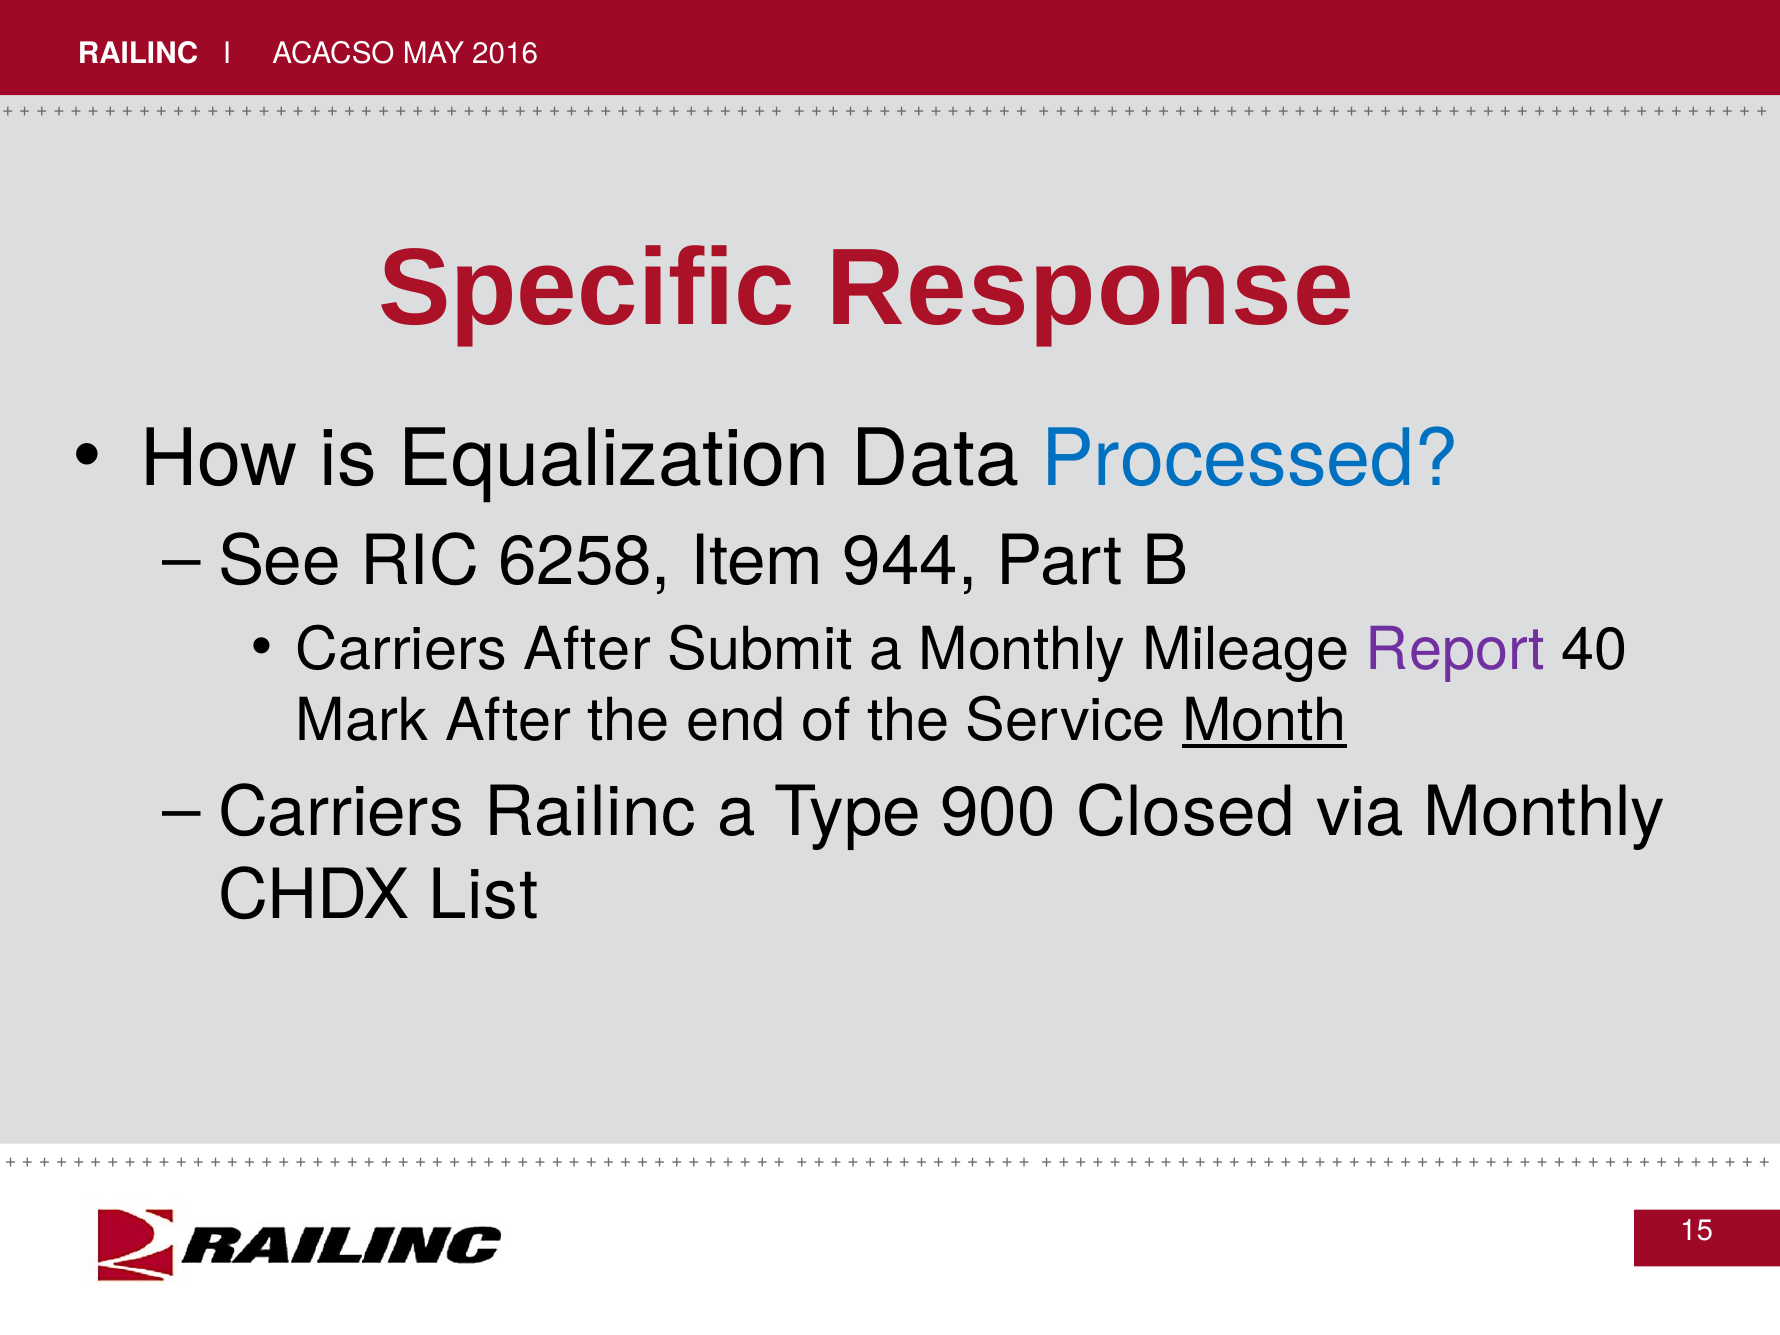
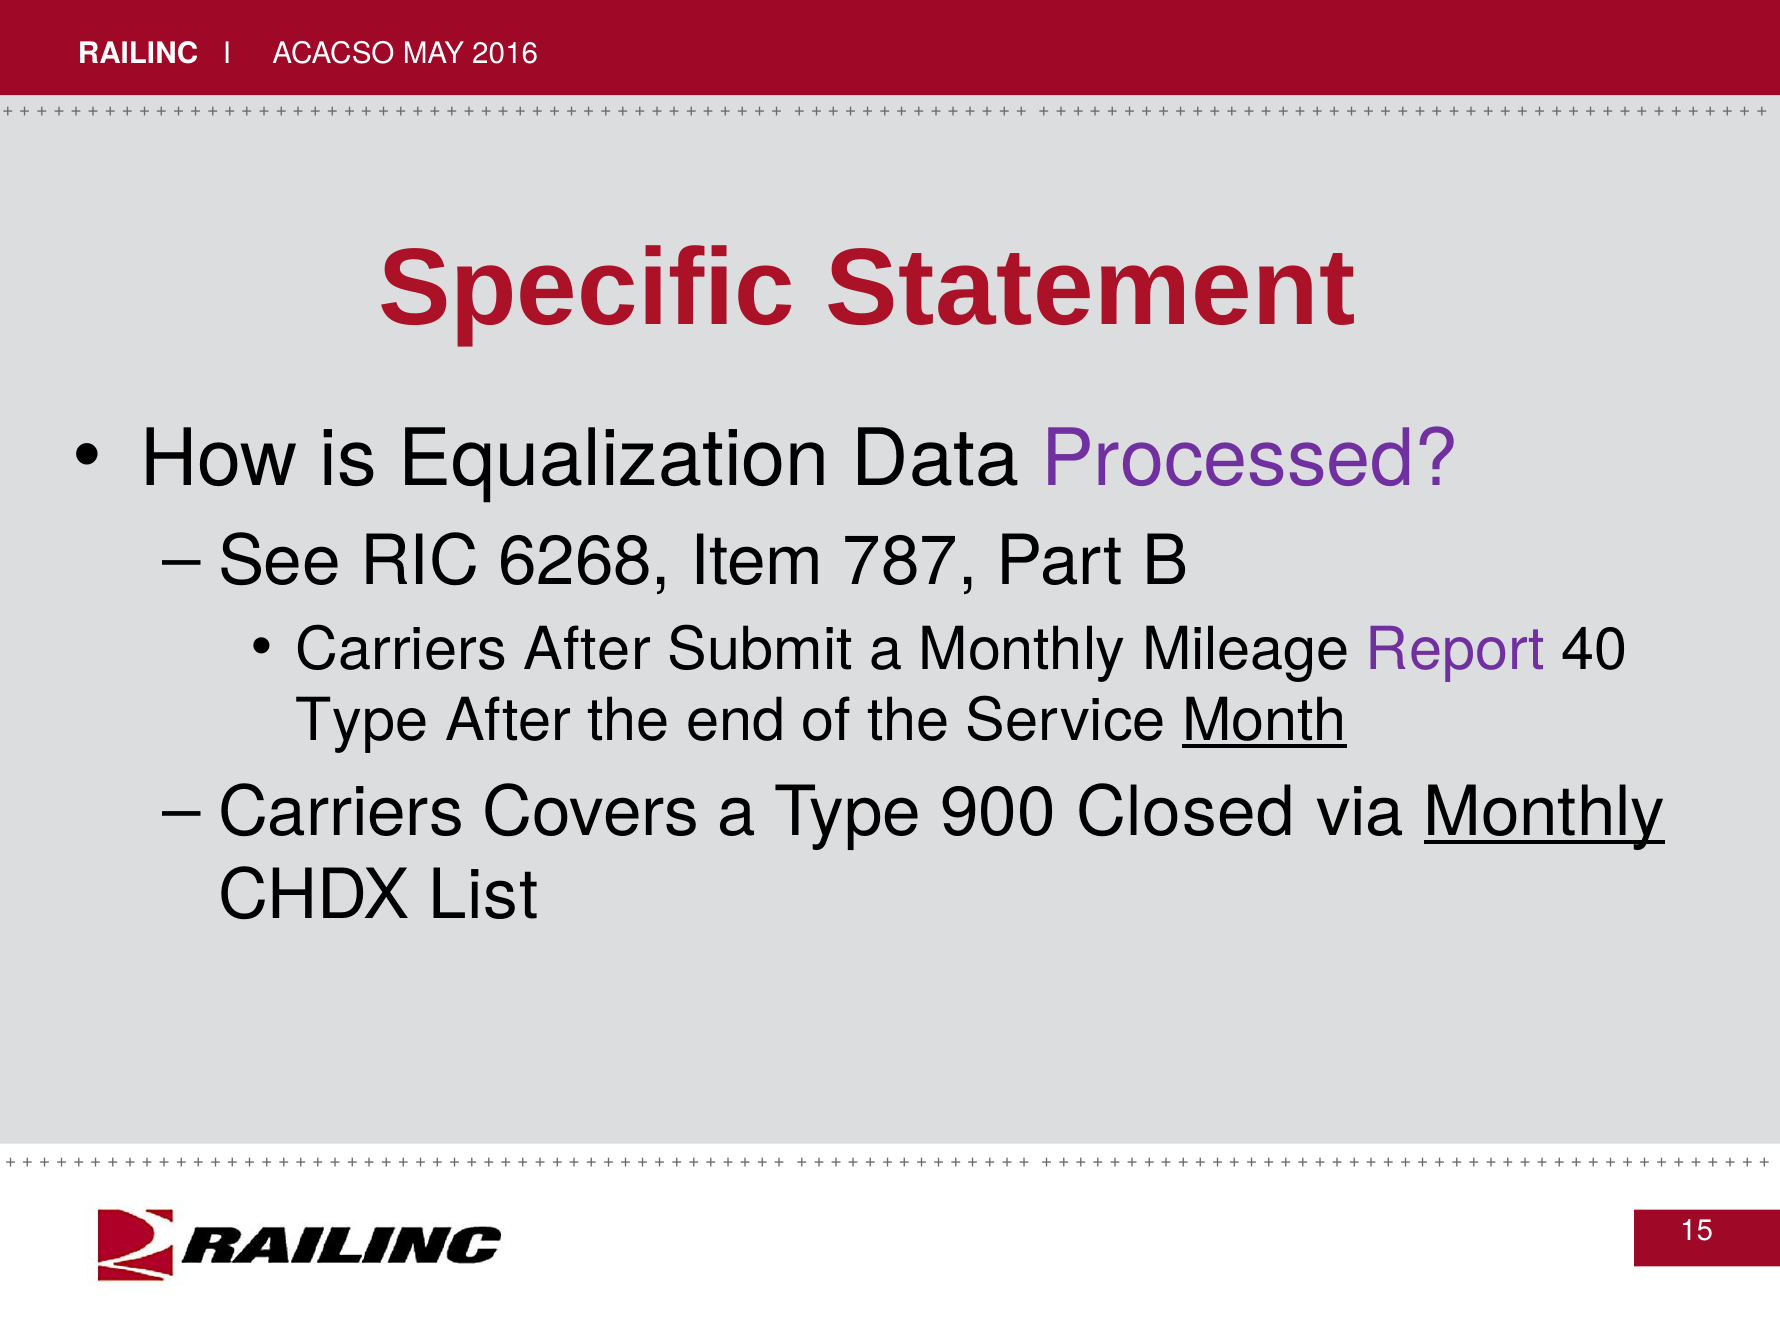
Response: Response -> Statement
Processed colour: blue -> purple
6258: 6258 -> 6268
944: 944 -> 787
Mark at (362, 721): Mark -> Type
Carriers Railinc: Railinc -> Covers
Monthly at (1544, 812) underline: none -> present
